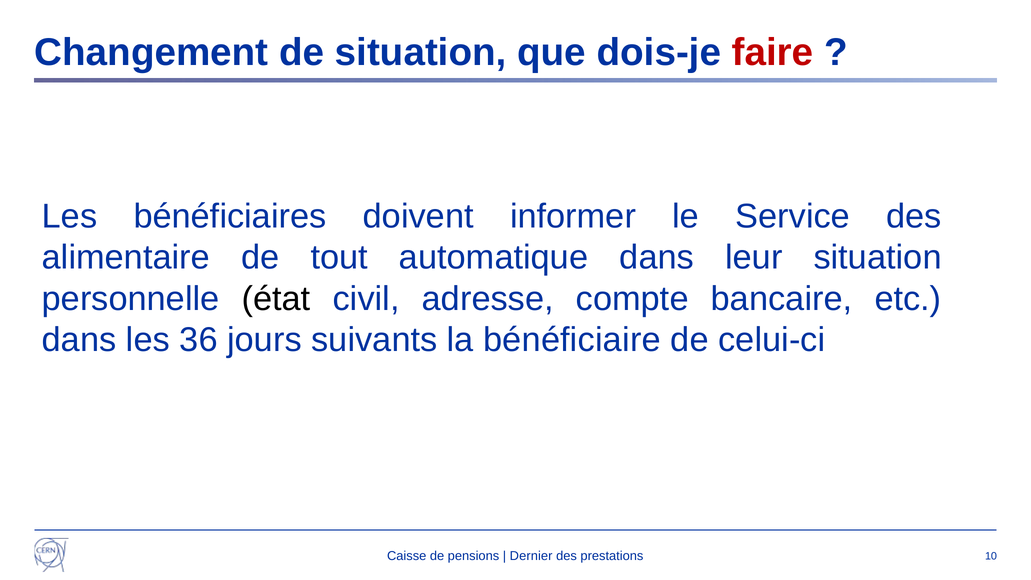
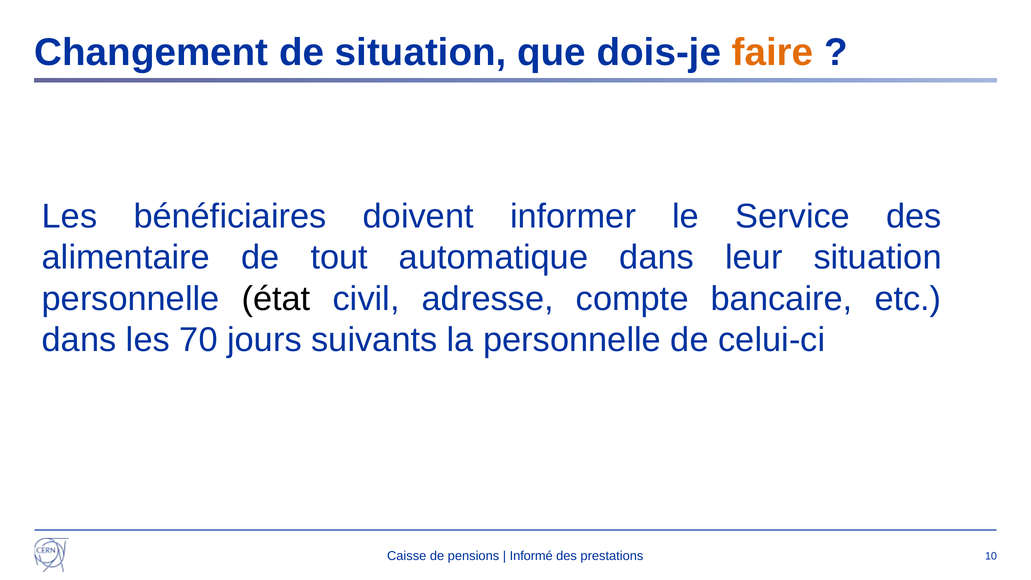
faire colour: red -> orange
36: 36 -> 70
la bénéficiaire: bénéficiaire -> personnelle
Dernier: Dernier -> Informé
